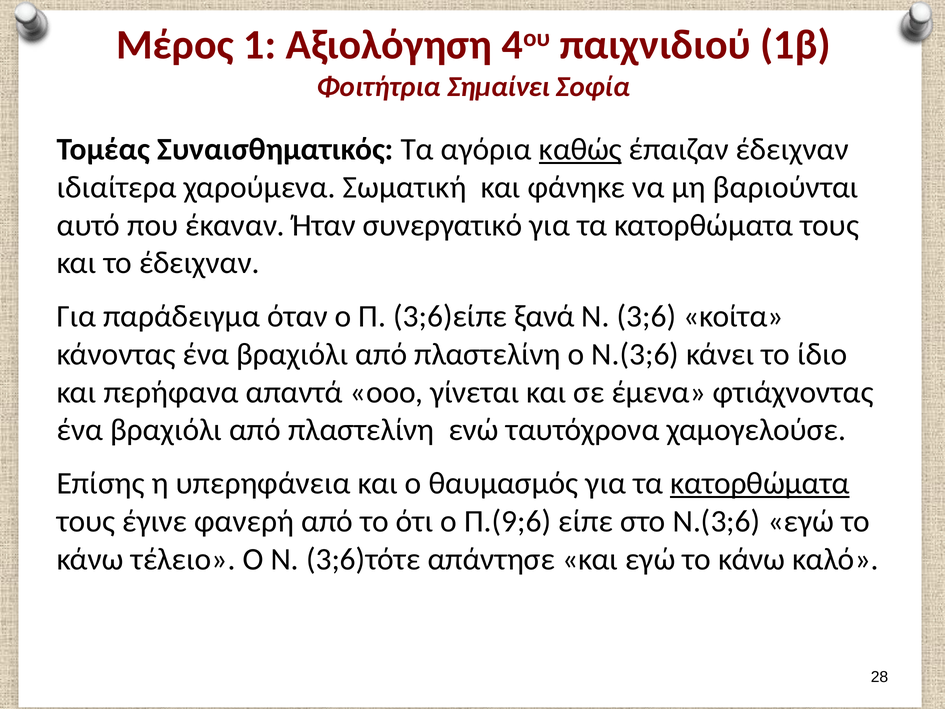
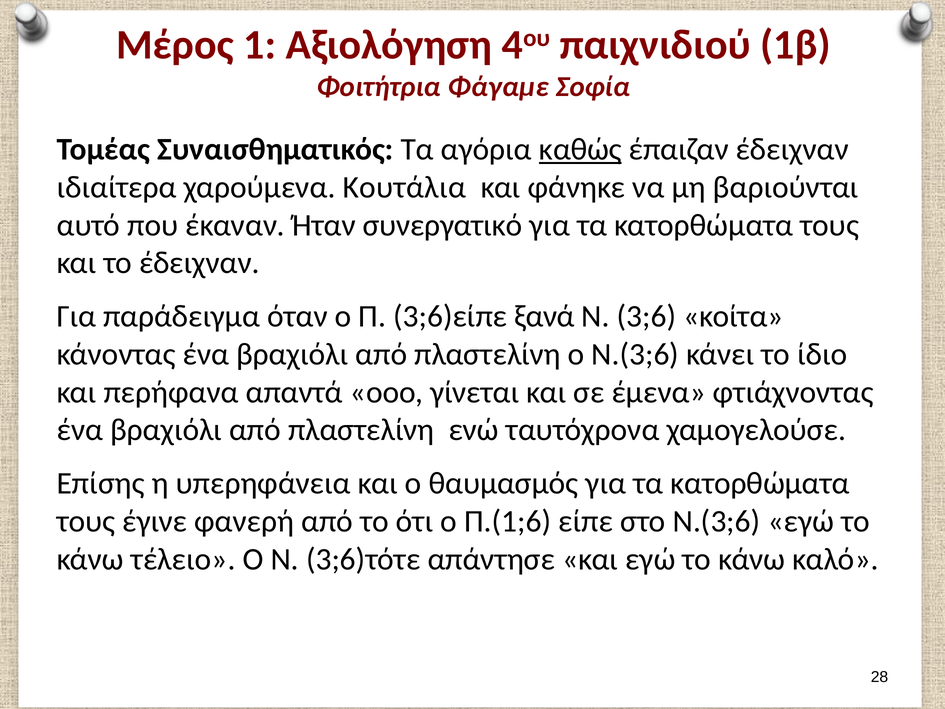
Σημαίνει: Σημαίνει -> Φάγαμε
Σωματική: Σωματική -> Κουτάλια
κατορθώματα at (760, 483) underline: present -> none
Π.(9;6: Π.(9;6 -> Π.(1;6
